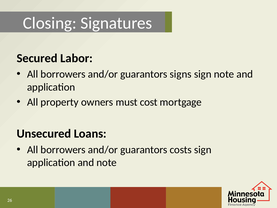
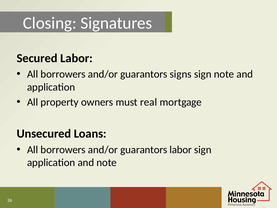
cost: cost -> real
guarantors costs: costs -> labor
